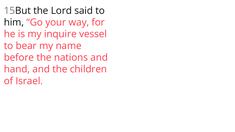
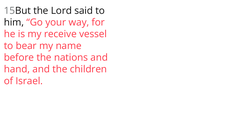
inquire: inquire -> receive
